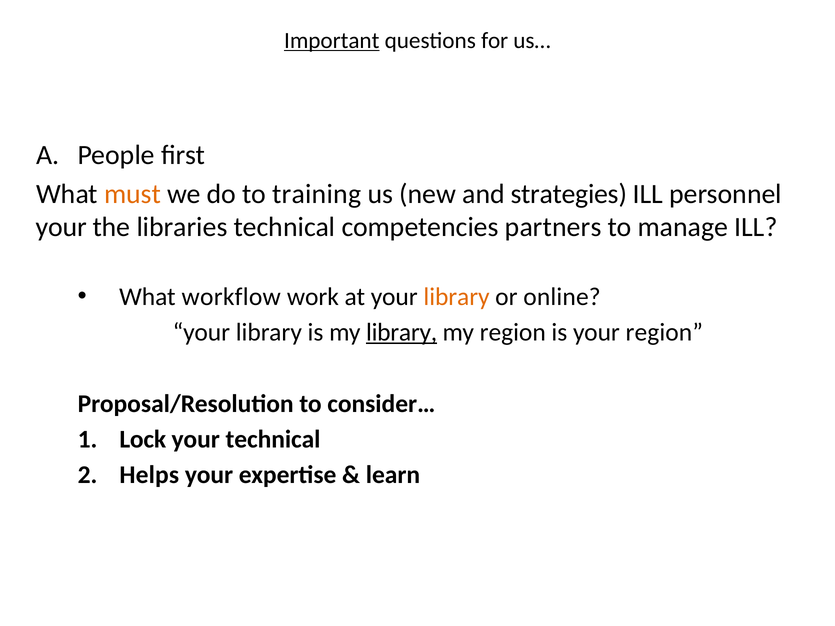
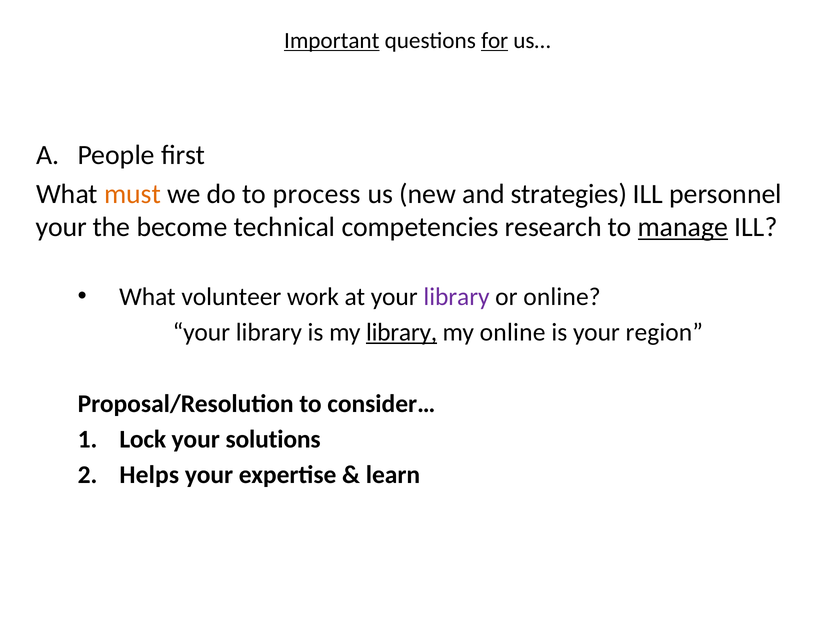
for underline: none -> present
training: training -> process
libraries: libraries -> become
partners: partners -> research
manage underline: none -> present
workflow: workflow -> volunteer
library at (457, 297) colour: orange -> purple
my region: region -> online
your technical: technical -> solutions
